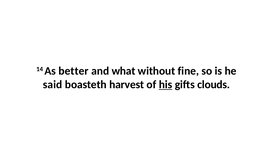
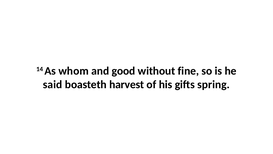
better: better -> whom
what: what -> good
his underline: present -> none
clouds: clouds -> spring
